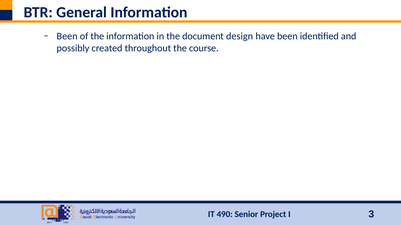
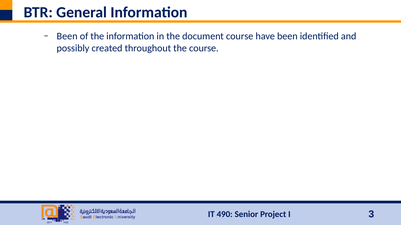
document design: design -> course
